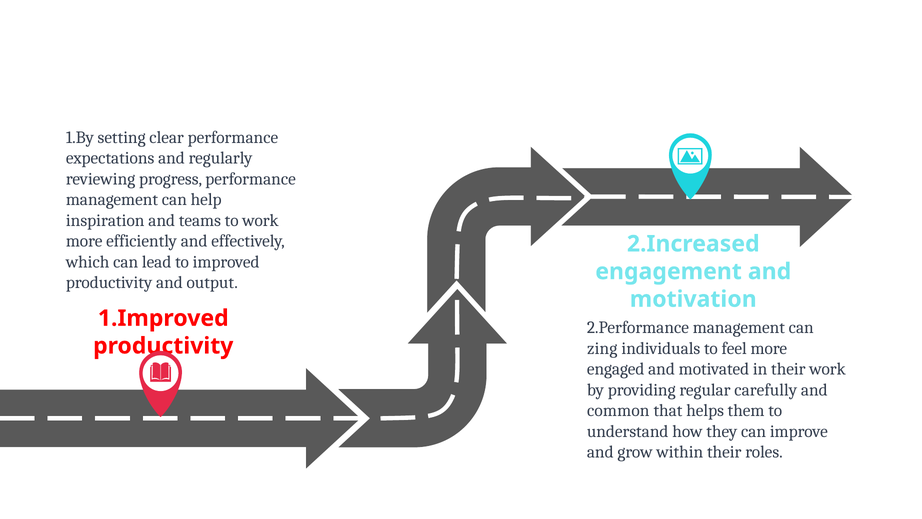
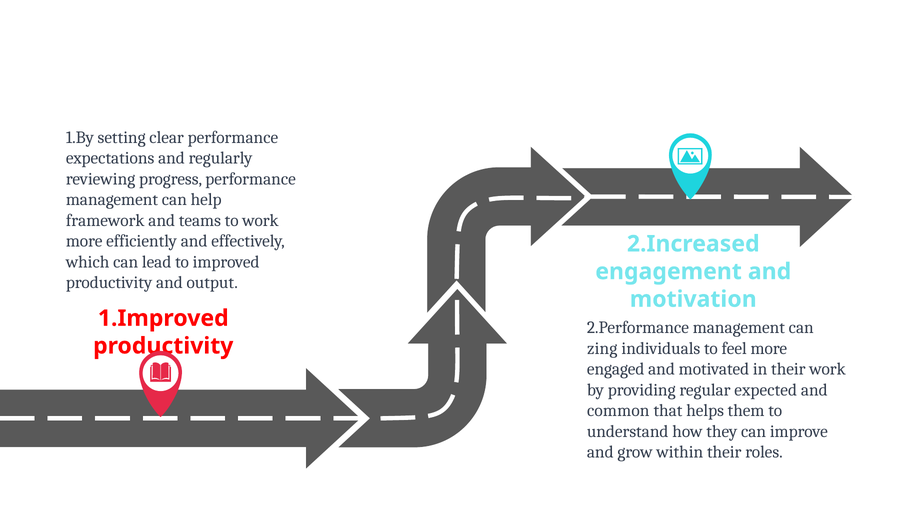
inspiration: inspiration -> framework
carefully: carefully -> expected
